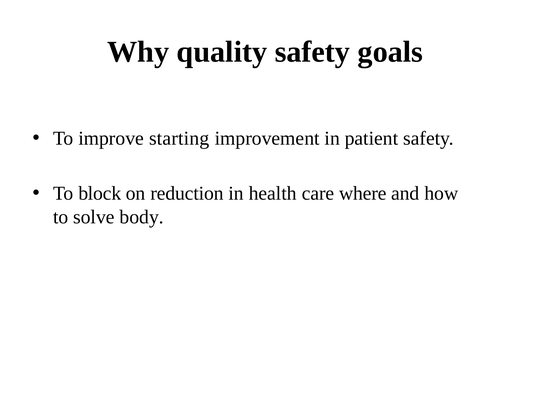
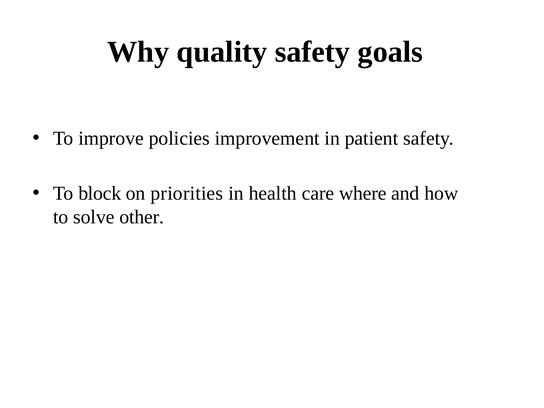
starting: starting -> policies
reduction: reduction -> priorities
body: body -> other
